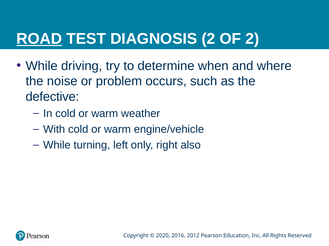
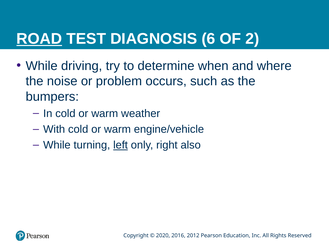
DIAGNOSIS 2: 2 -> 6
defective: defective -> bumpers
left underline: none -> present
